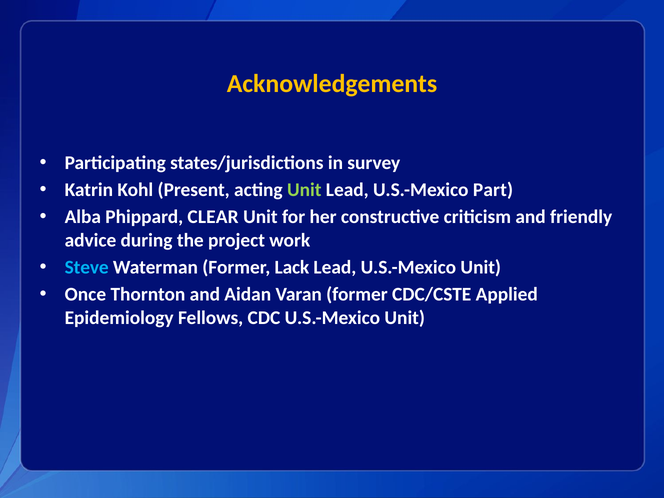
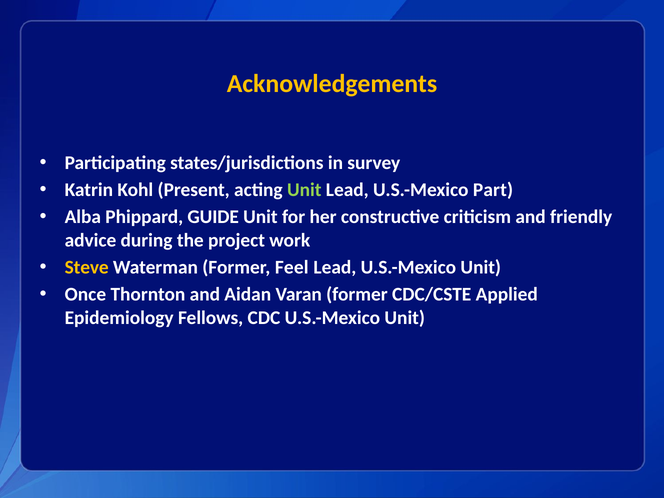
CLEAR: CLEAR -> GUIDE
Steve colour: light blue -> yellow
Lack: Lack -> Feel
